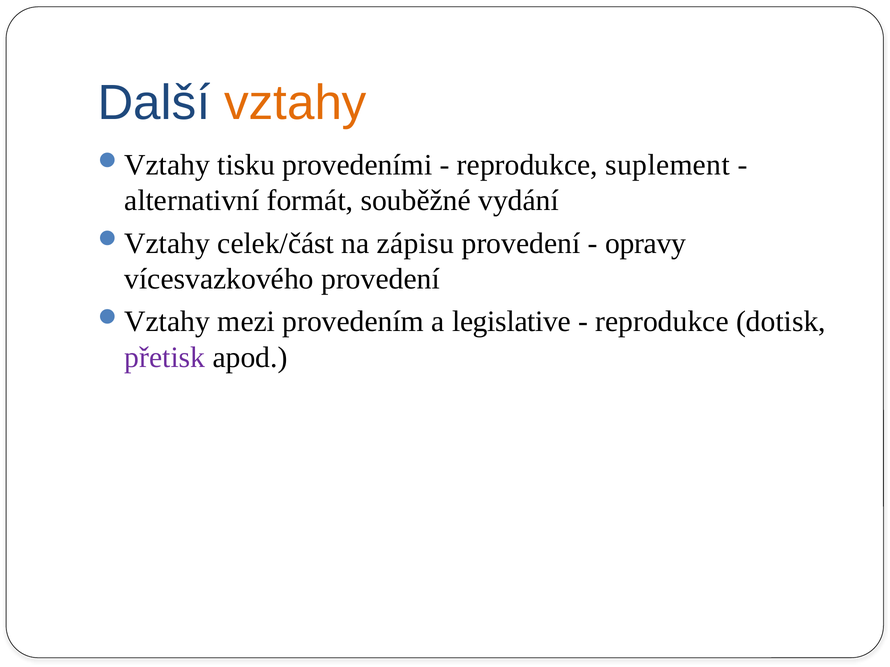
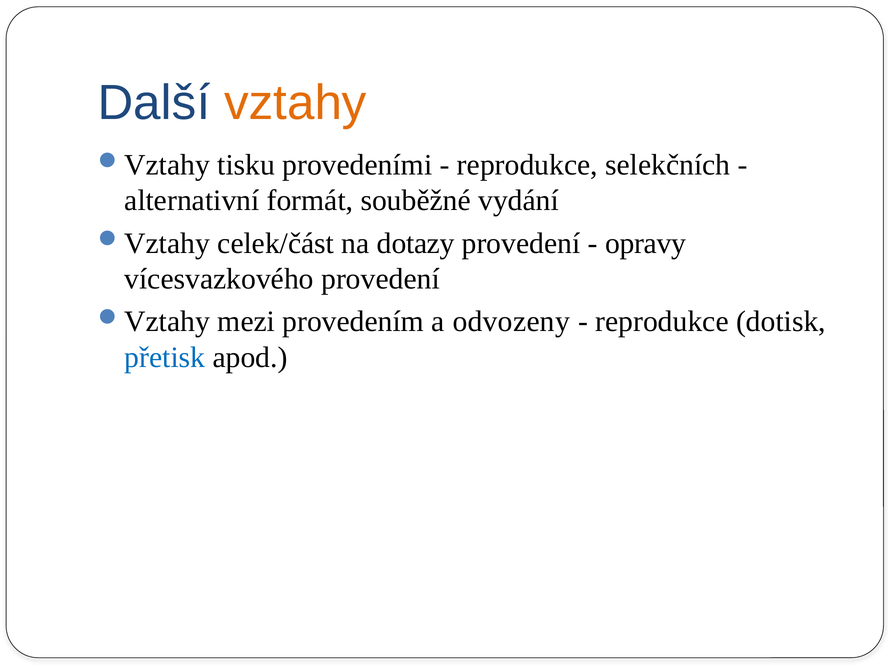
suplement: suplement -> selekčních
zápisu: zápisu -> dotazy
legislative: legislative -> odvozeny
přetisk colour: purple -> blue
